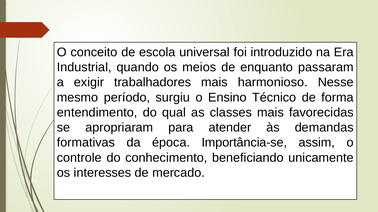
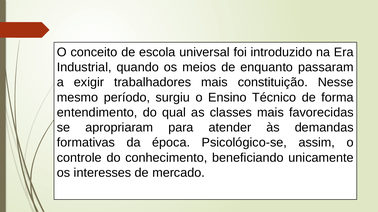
harmonioso: harmonioso -> constituição
Importância-se: Importância-se -> Psicológico-se
